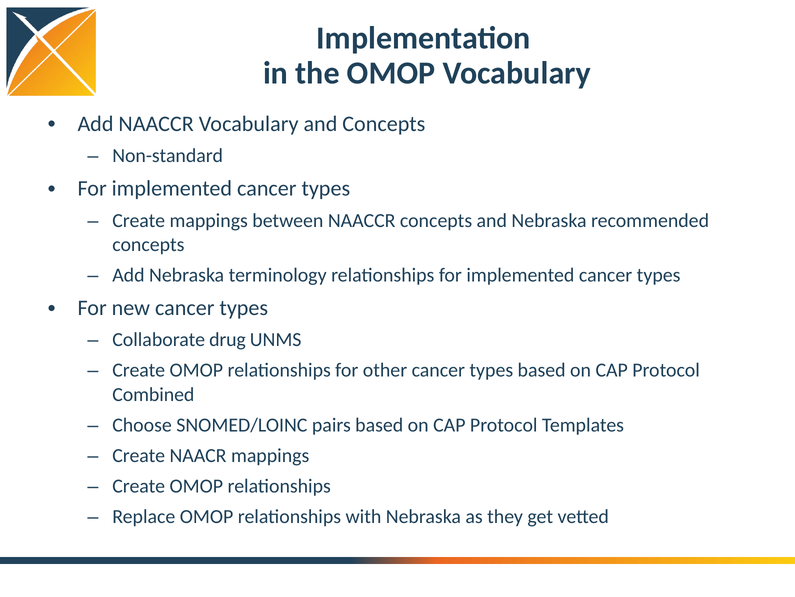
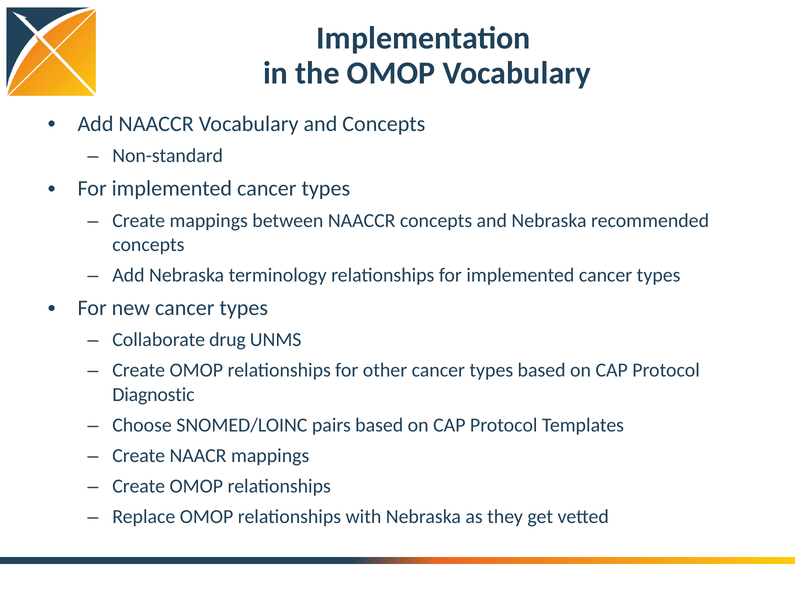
Combined: Combined -> Diagnostic
